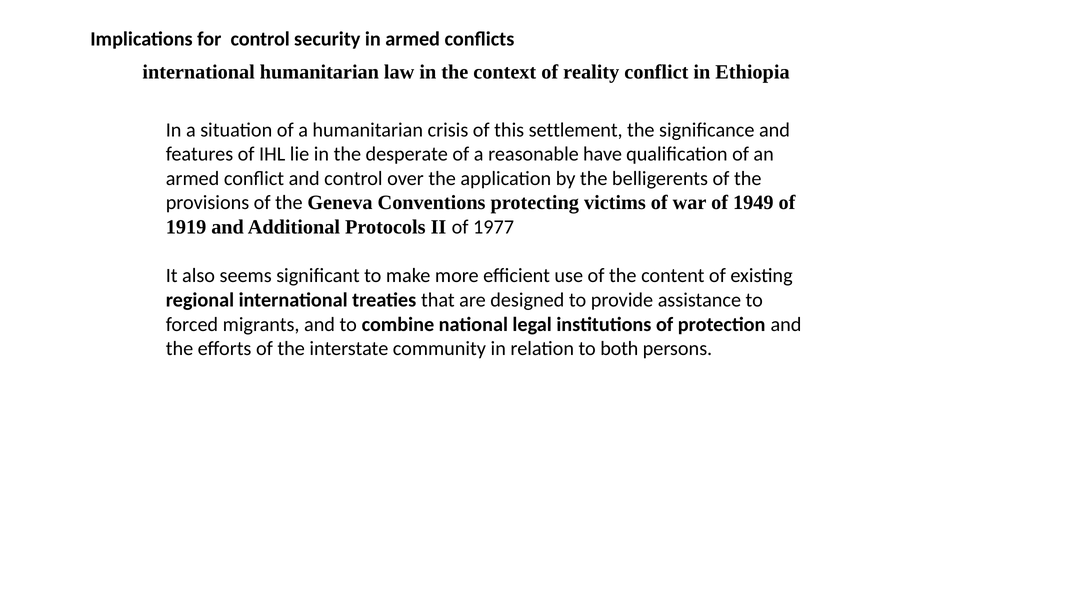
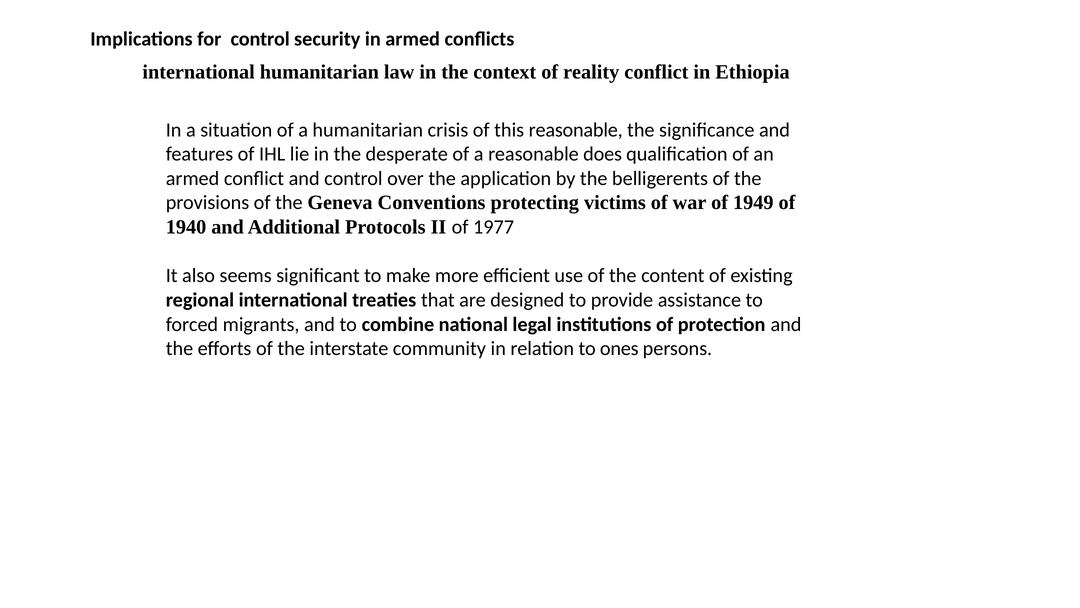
this settlement: settlement -> reasonable
have: have -> does
1919: 1919 -> 1940
both: both -> ones
